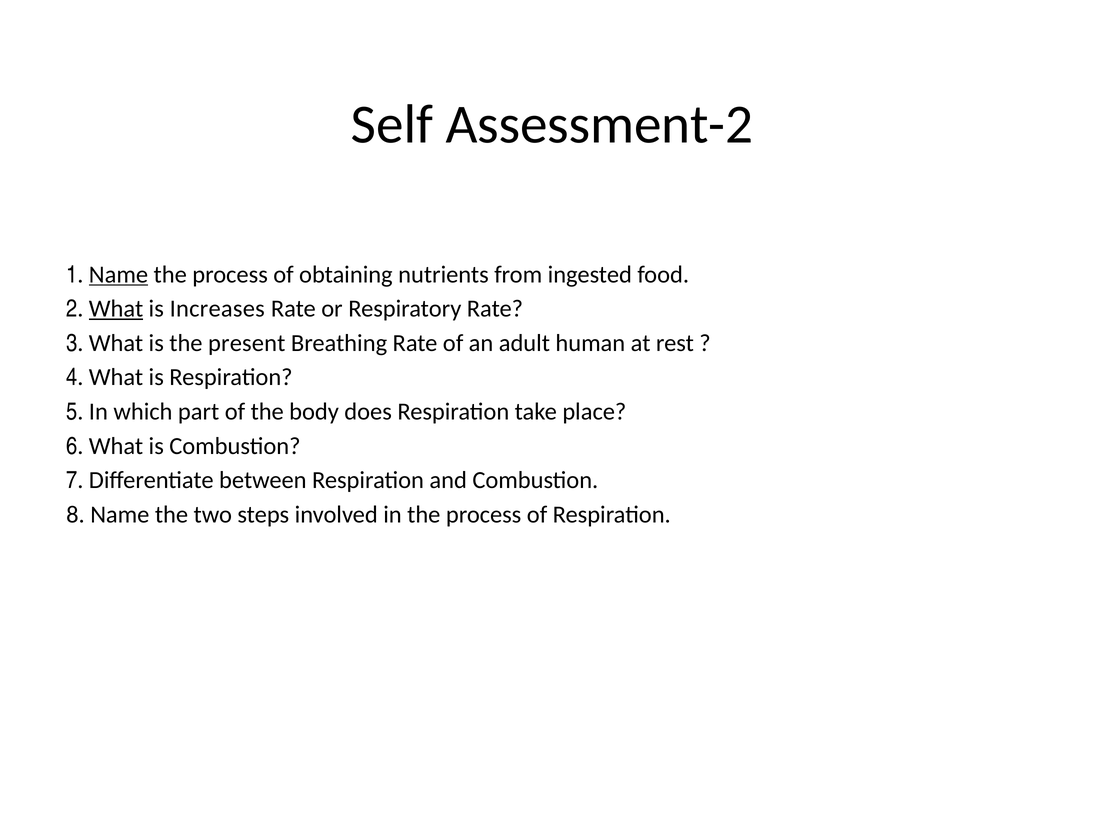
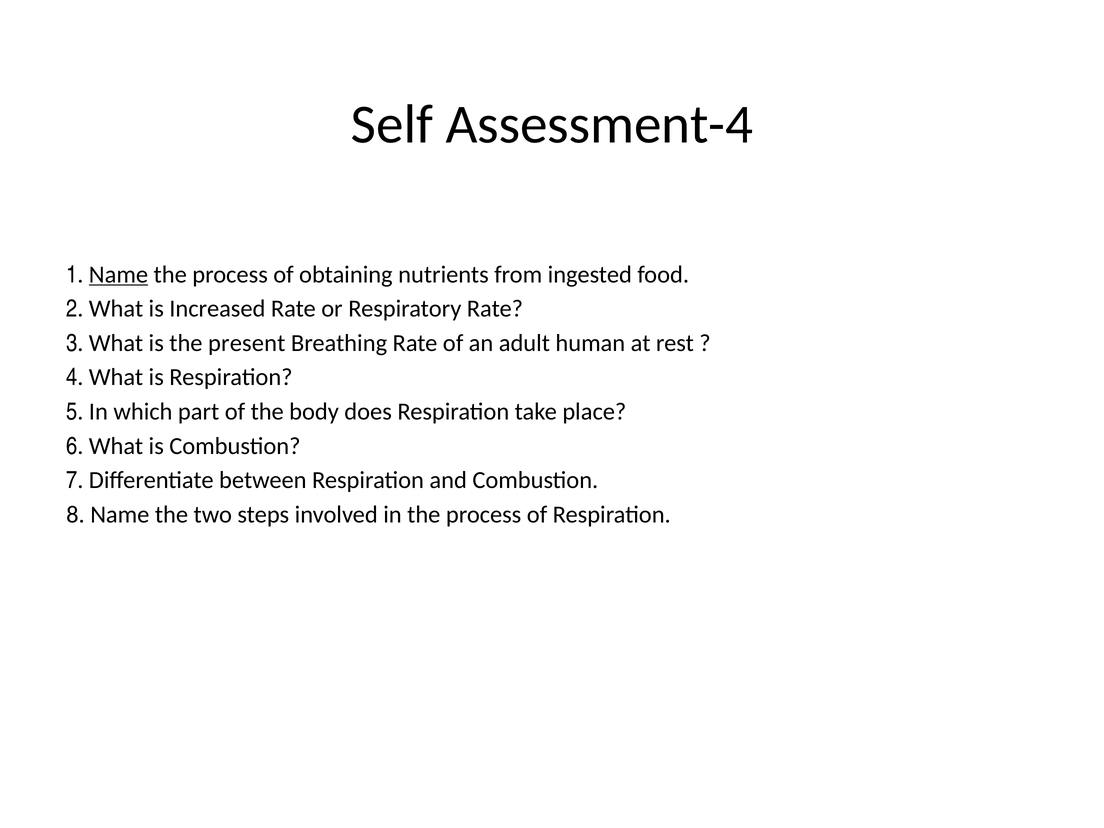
Assessment-2: Assessment-2 -> Assessment-4
What at (116, 309) underline: present -> none
Increases: Increases -> Increased
